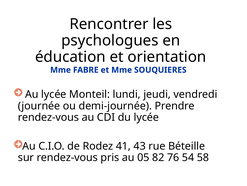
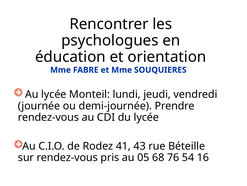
82: 82 -> 68
58: 58 -> 16
